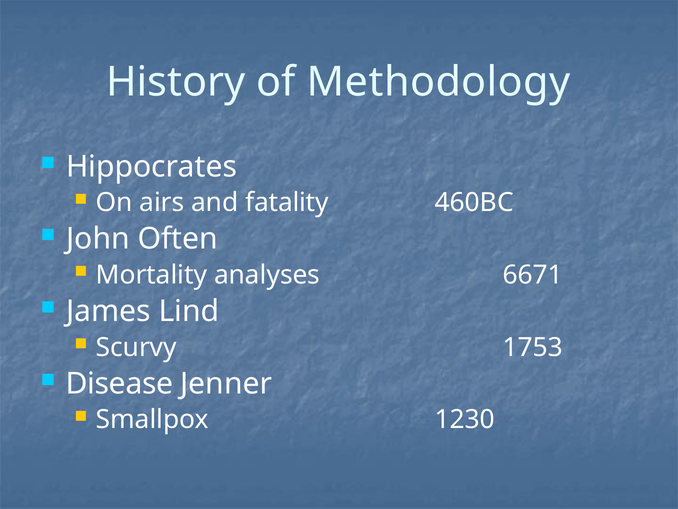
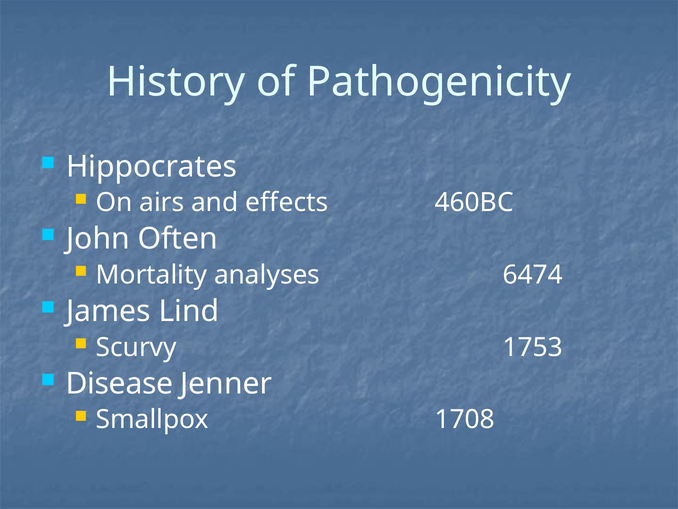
Methodology: Methodology -> Pathogenicity
fatality: fatality -> effects
6671: 6671 -> 6474
1230: 1230 -> 1708
